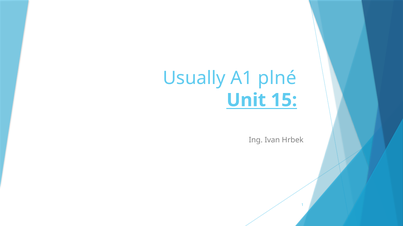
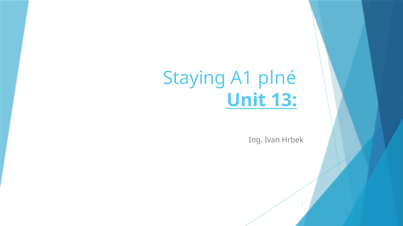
Usually: Usually -> Staying
15: 15 -> 13
